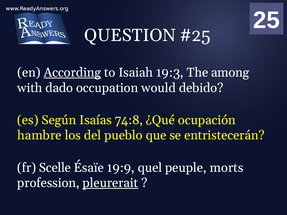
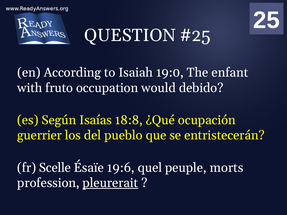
According underline: present -> none
19:3: 19:3 -> 19:0
among: among -> enfant
dado: dado -> fruto
74:8: 74:8 -> 18:8
hambre: hambre -> guerrier
19:9: 19:9 -> 19:6
